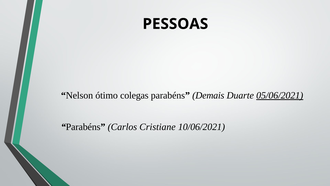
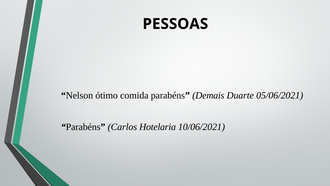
colegas: colegas -> comida
05/06/2021 underline: present -> none
Cristiane: Cristiane -> Hotelaria
